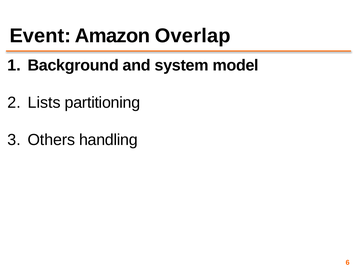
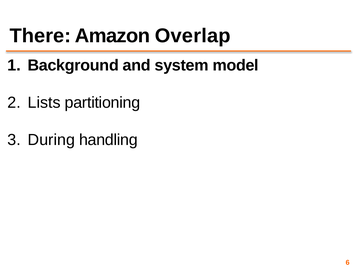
Event: Event -> There
Others: Others -> During
